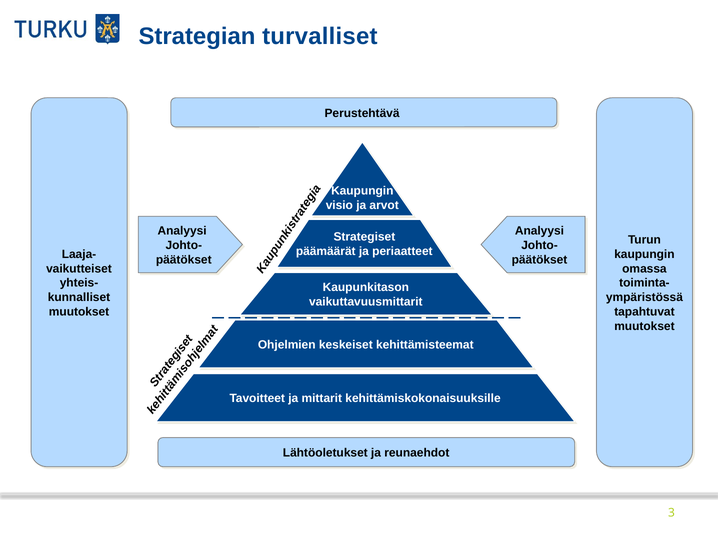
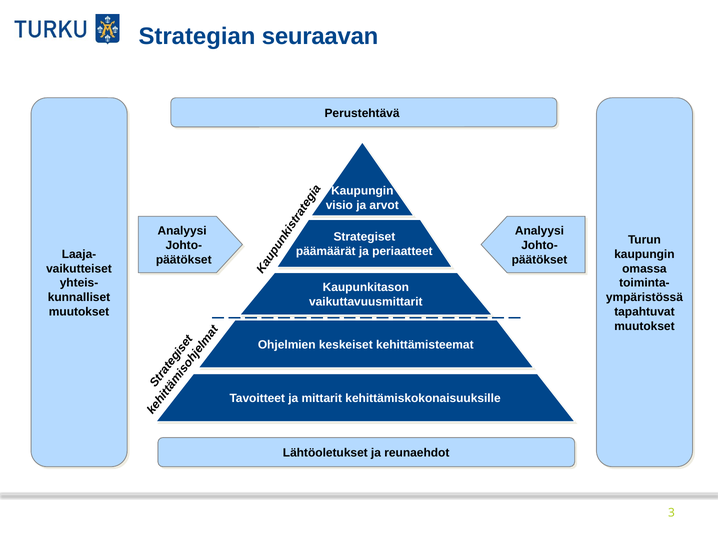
turvalliset: turvalliset -> seuraavan
